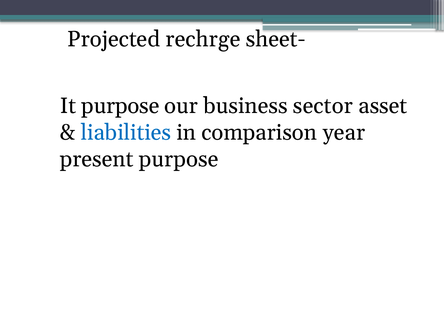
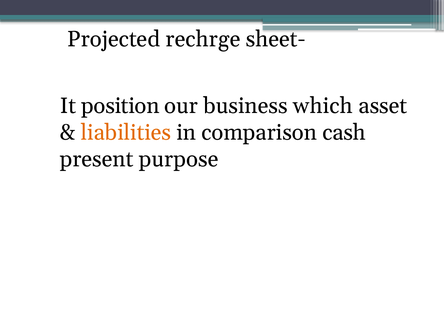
It purpose: purpose -> position
sector: sector -> which
liabilities colour: blue -> orange
year: year -> cash
